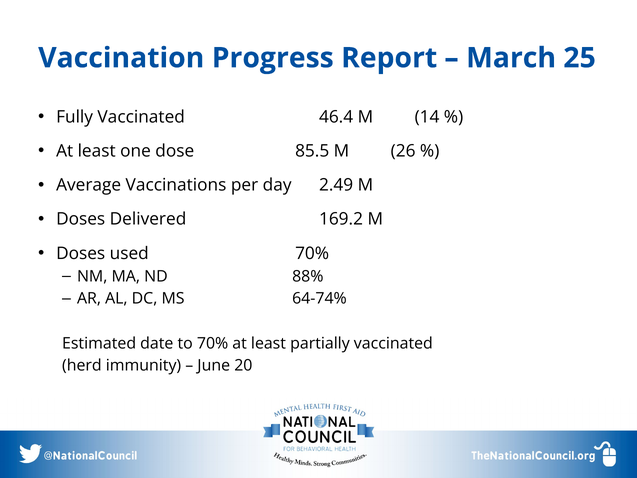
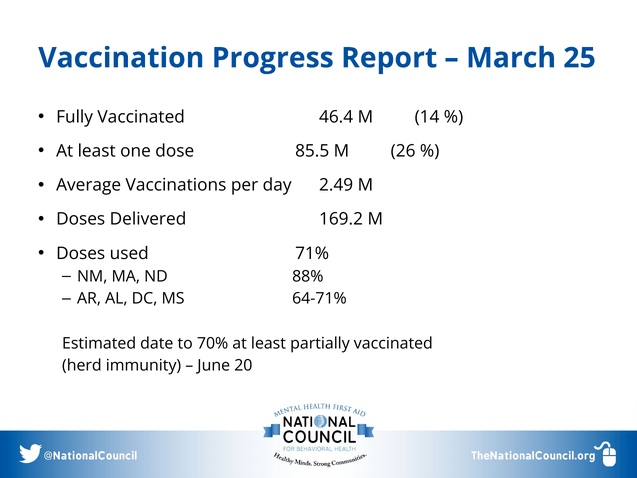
used 70%: 70% -> 71%
64-74%: 64-74% -> 64-71%
